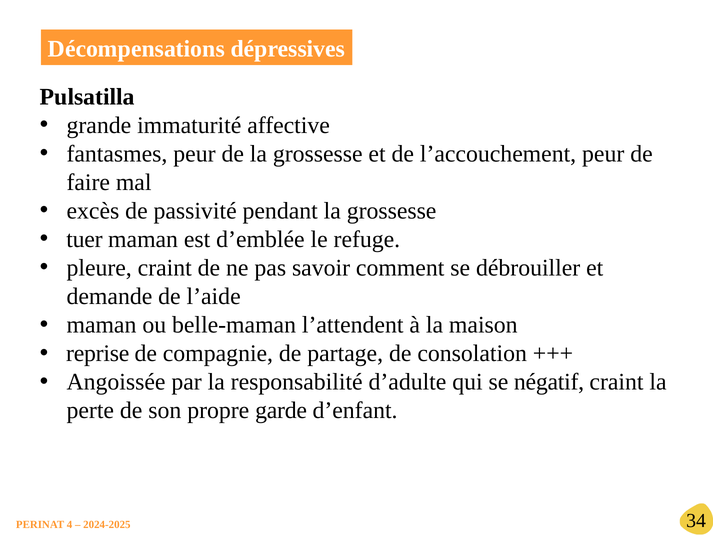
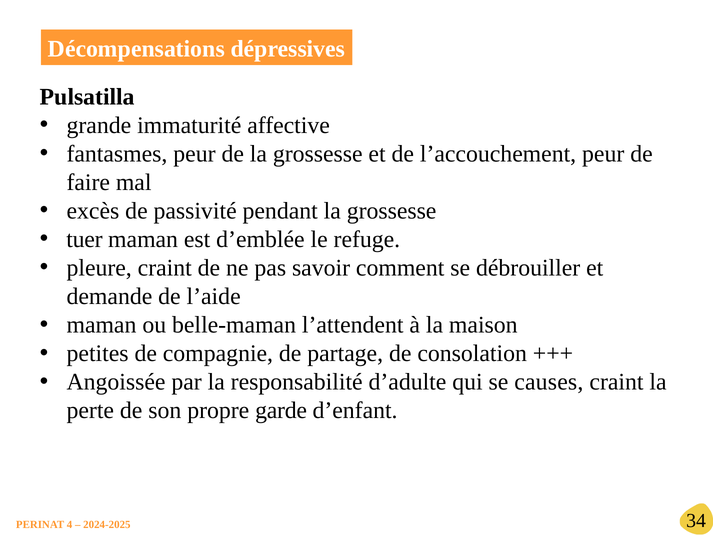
reprise: reprise -> petites
négatif: négatif -> causes
